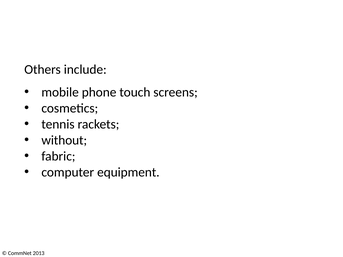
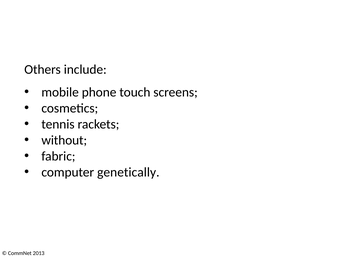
equipment: equipment -> genetically
